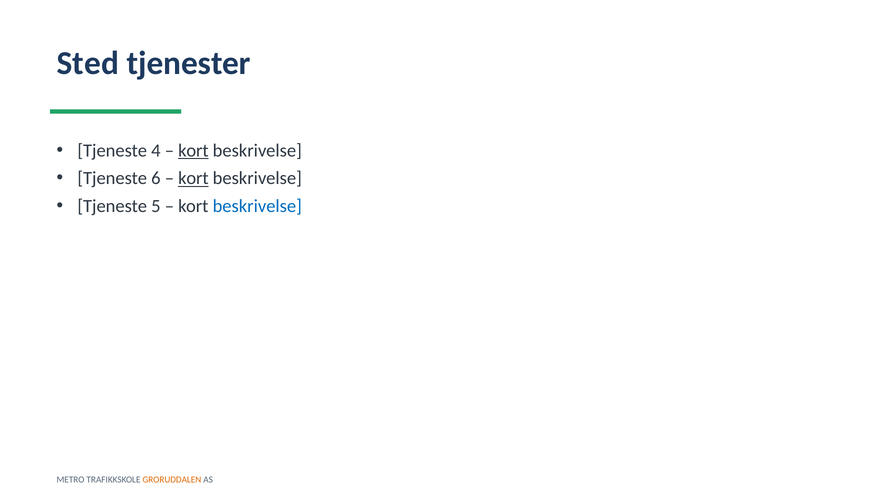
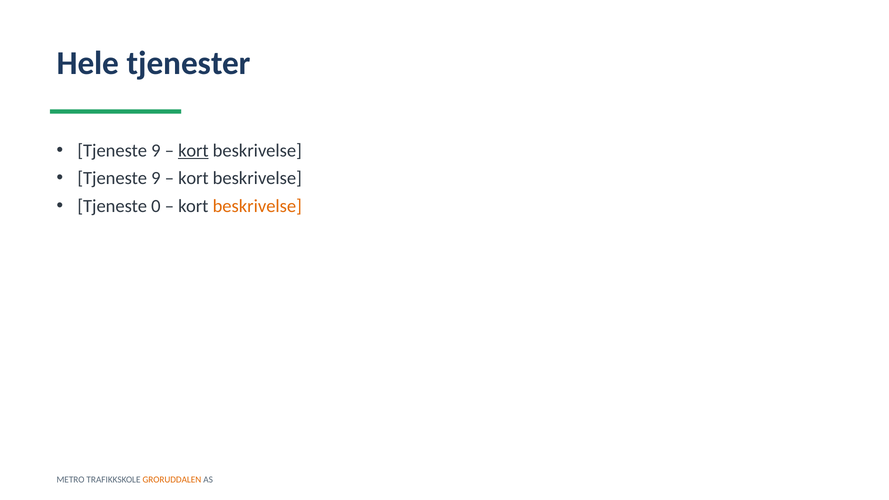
Sted: Sted -> Hele
4 at (156, 151): 4 -> 9
6 at (156, 178): 6 -> 9
kort at (193, 178) underline: present -> none
5: 5 -> 0
beskrivelse at (257, 206) colour: blue -> orange
